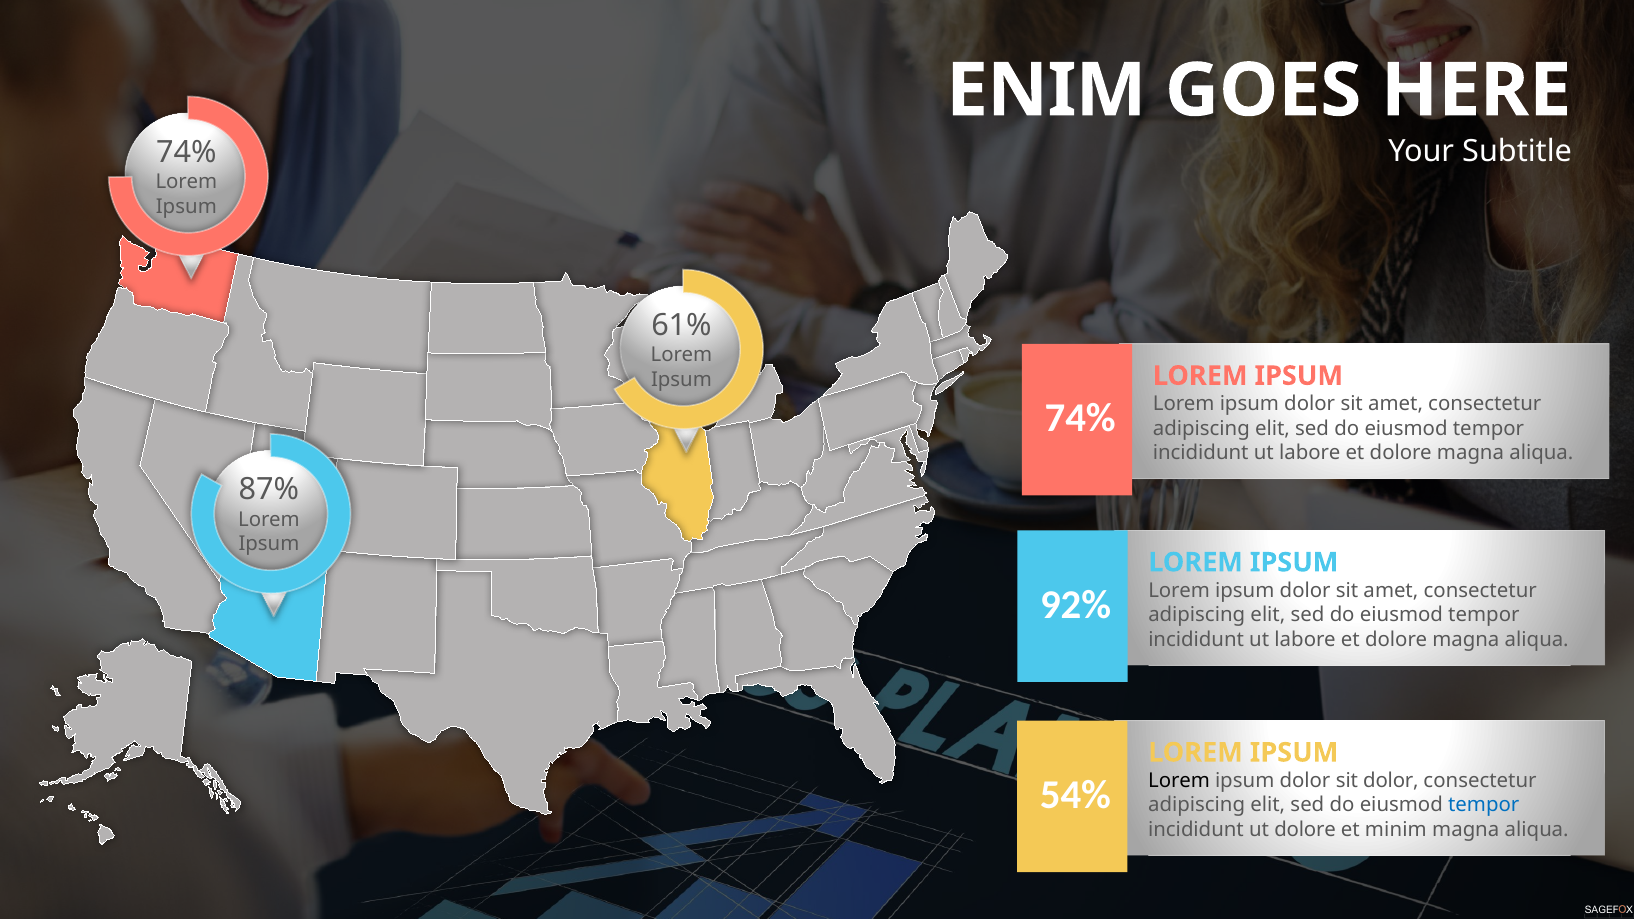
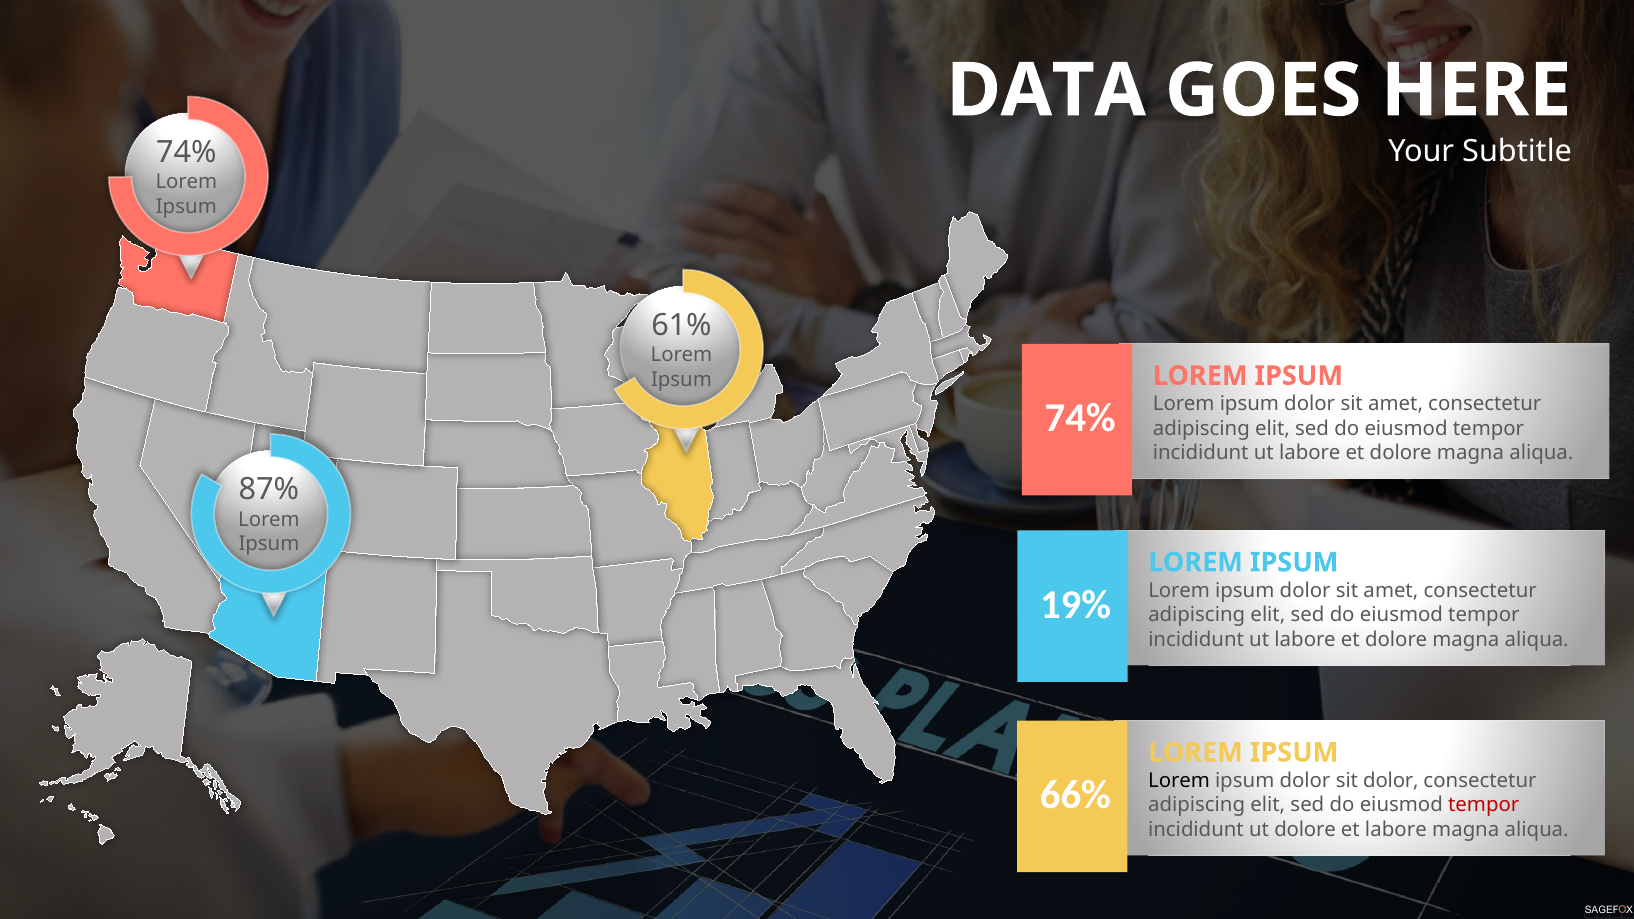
ENIM: ENIM -> DATA
92%: 92% -> 19%
54%: 54% -> 66%
tempor at (1484, 805) colour: blue -> red
et minim: minim -> labore
